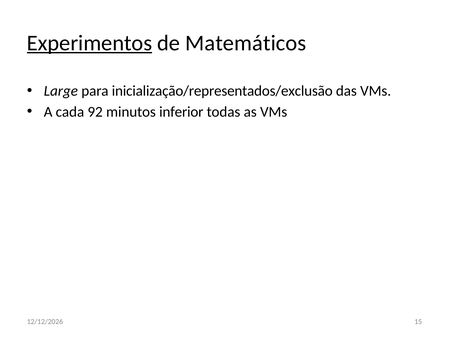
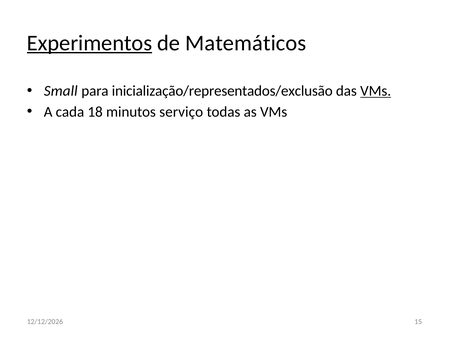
Large: Large -> Small
VMs at (376, 91) underline: none -> present
92: 92 -> 18
inferior: inferior -> serviço
